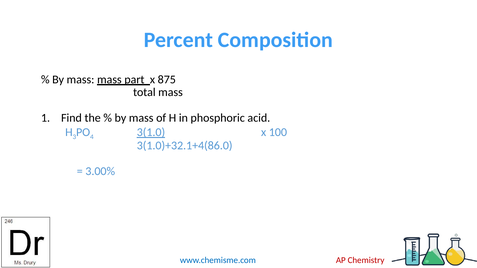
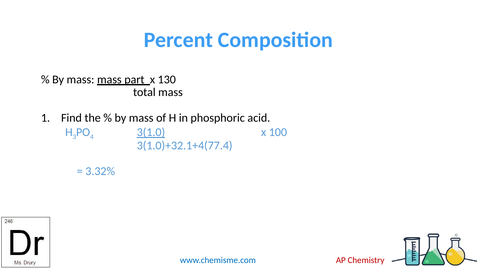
875: 875 -> 130
3(1.0)+32.1+4(86.0: 3(1.0)+32.1+4(86.0 -> 3(1.0)+32.1+4(77.4
3.00%: 3.00% -> 3.32%
